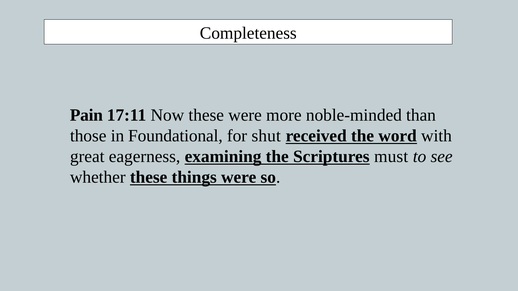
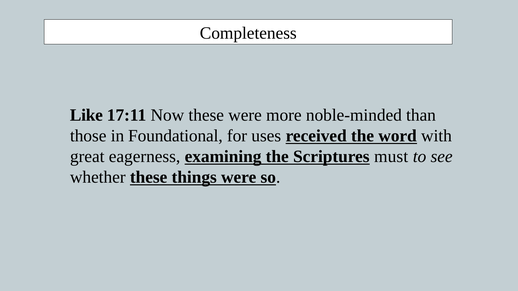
Pain: Pain -> Like
shut: shut -> uses
